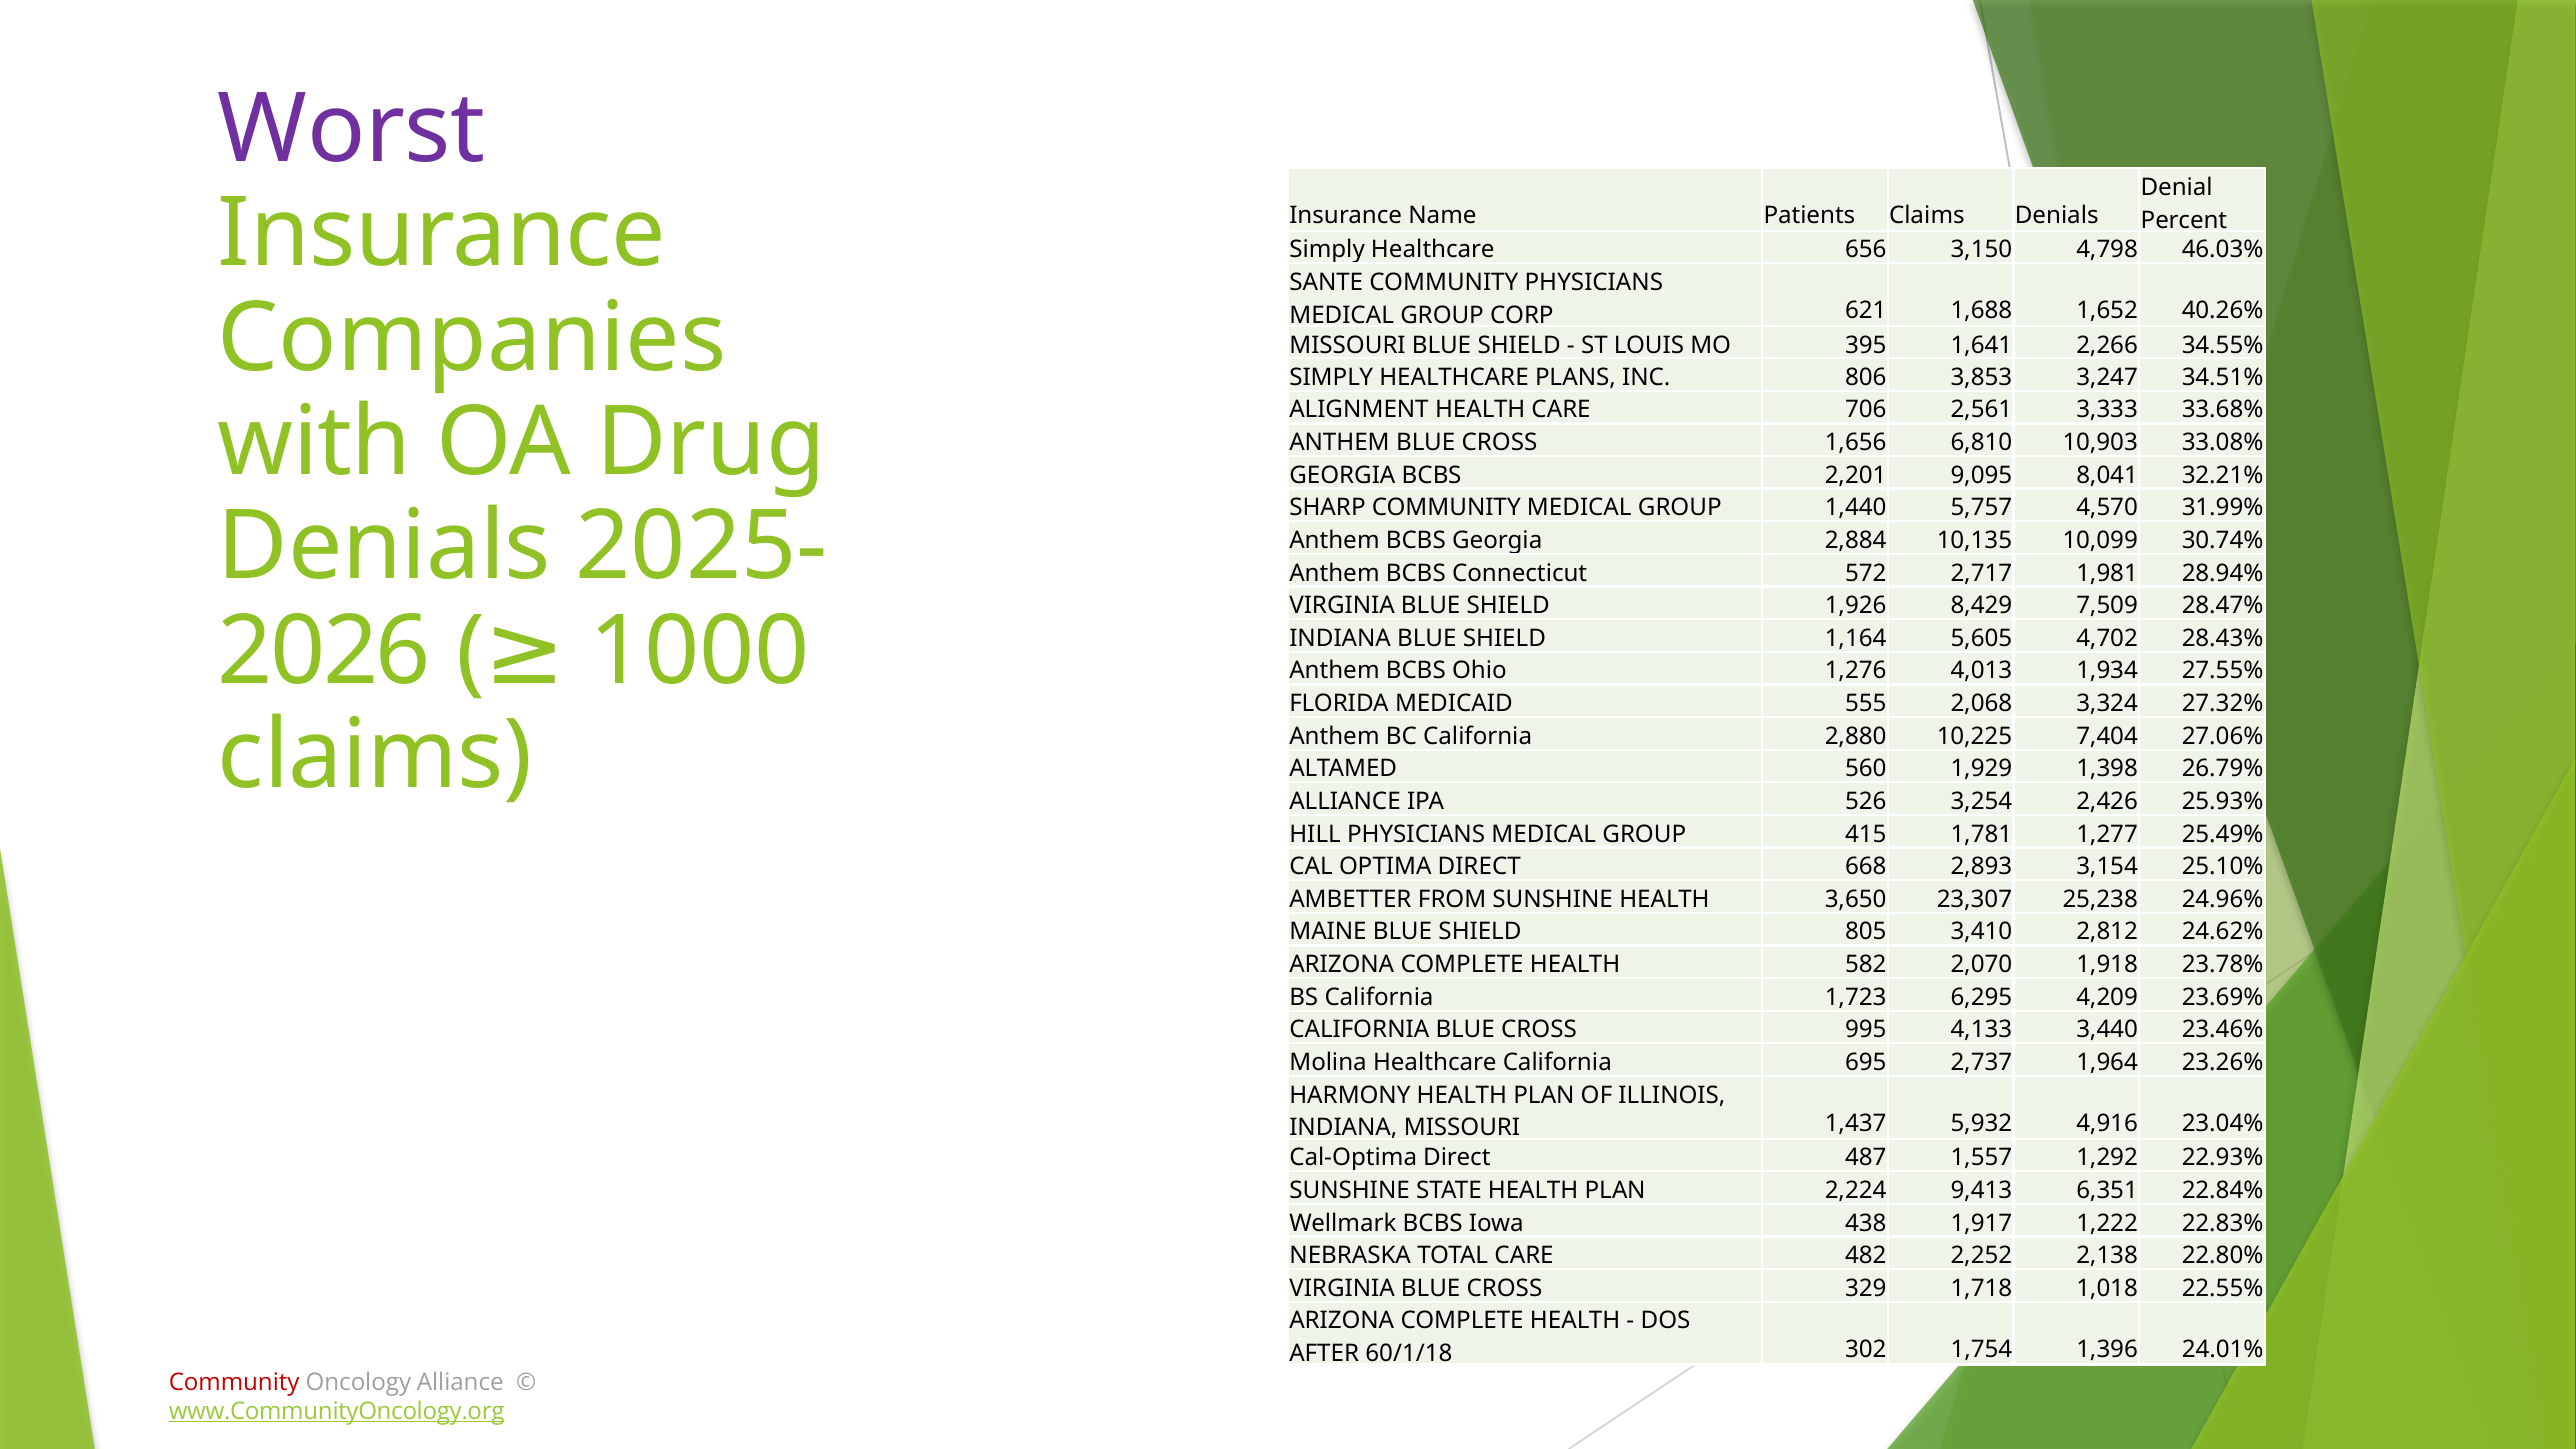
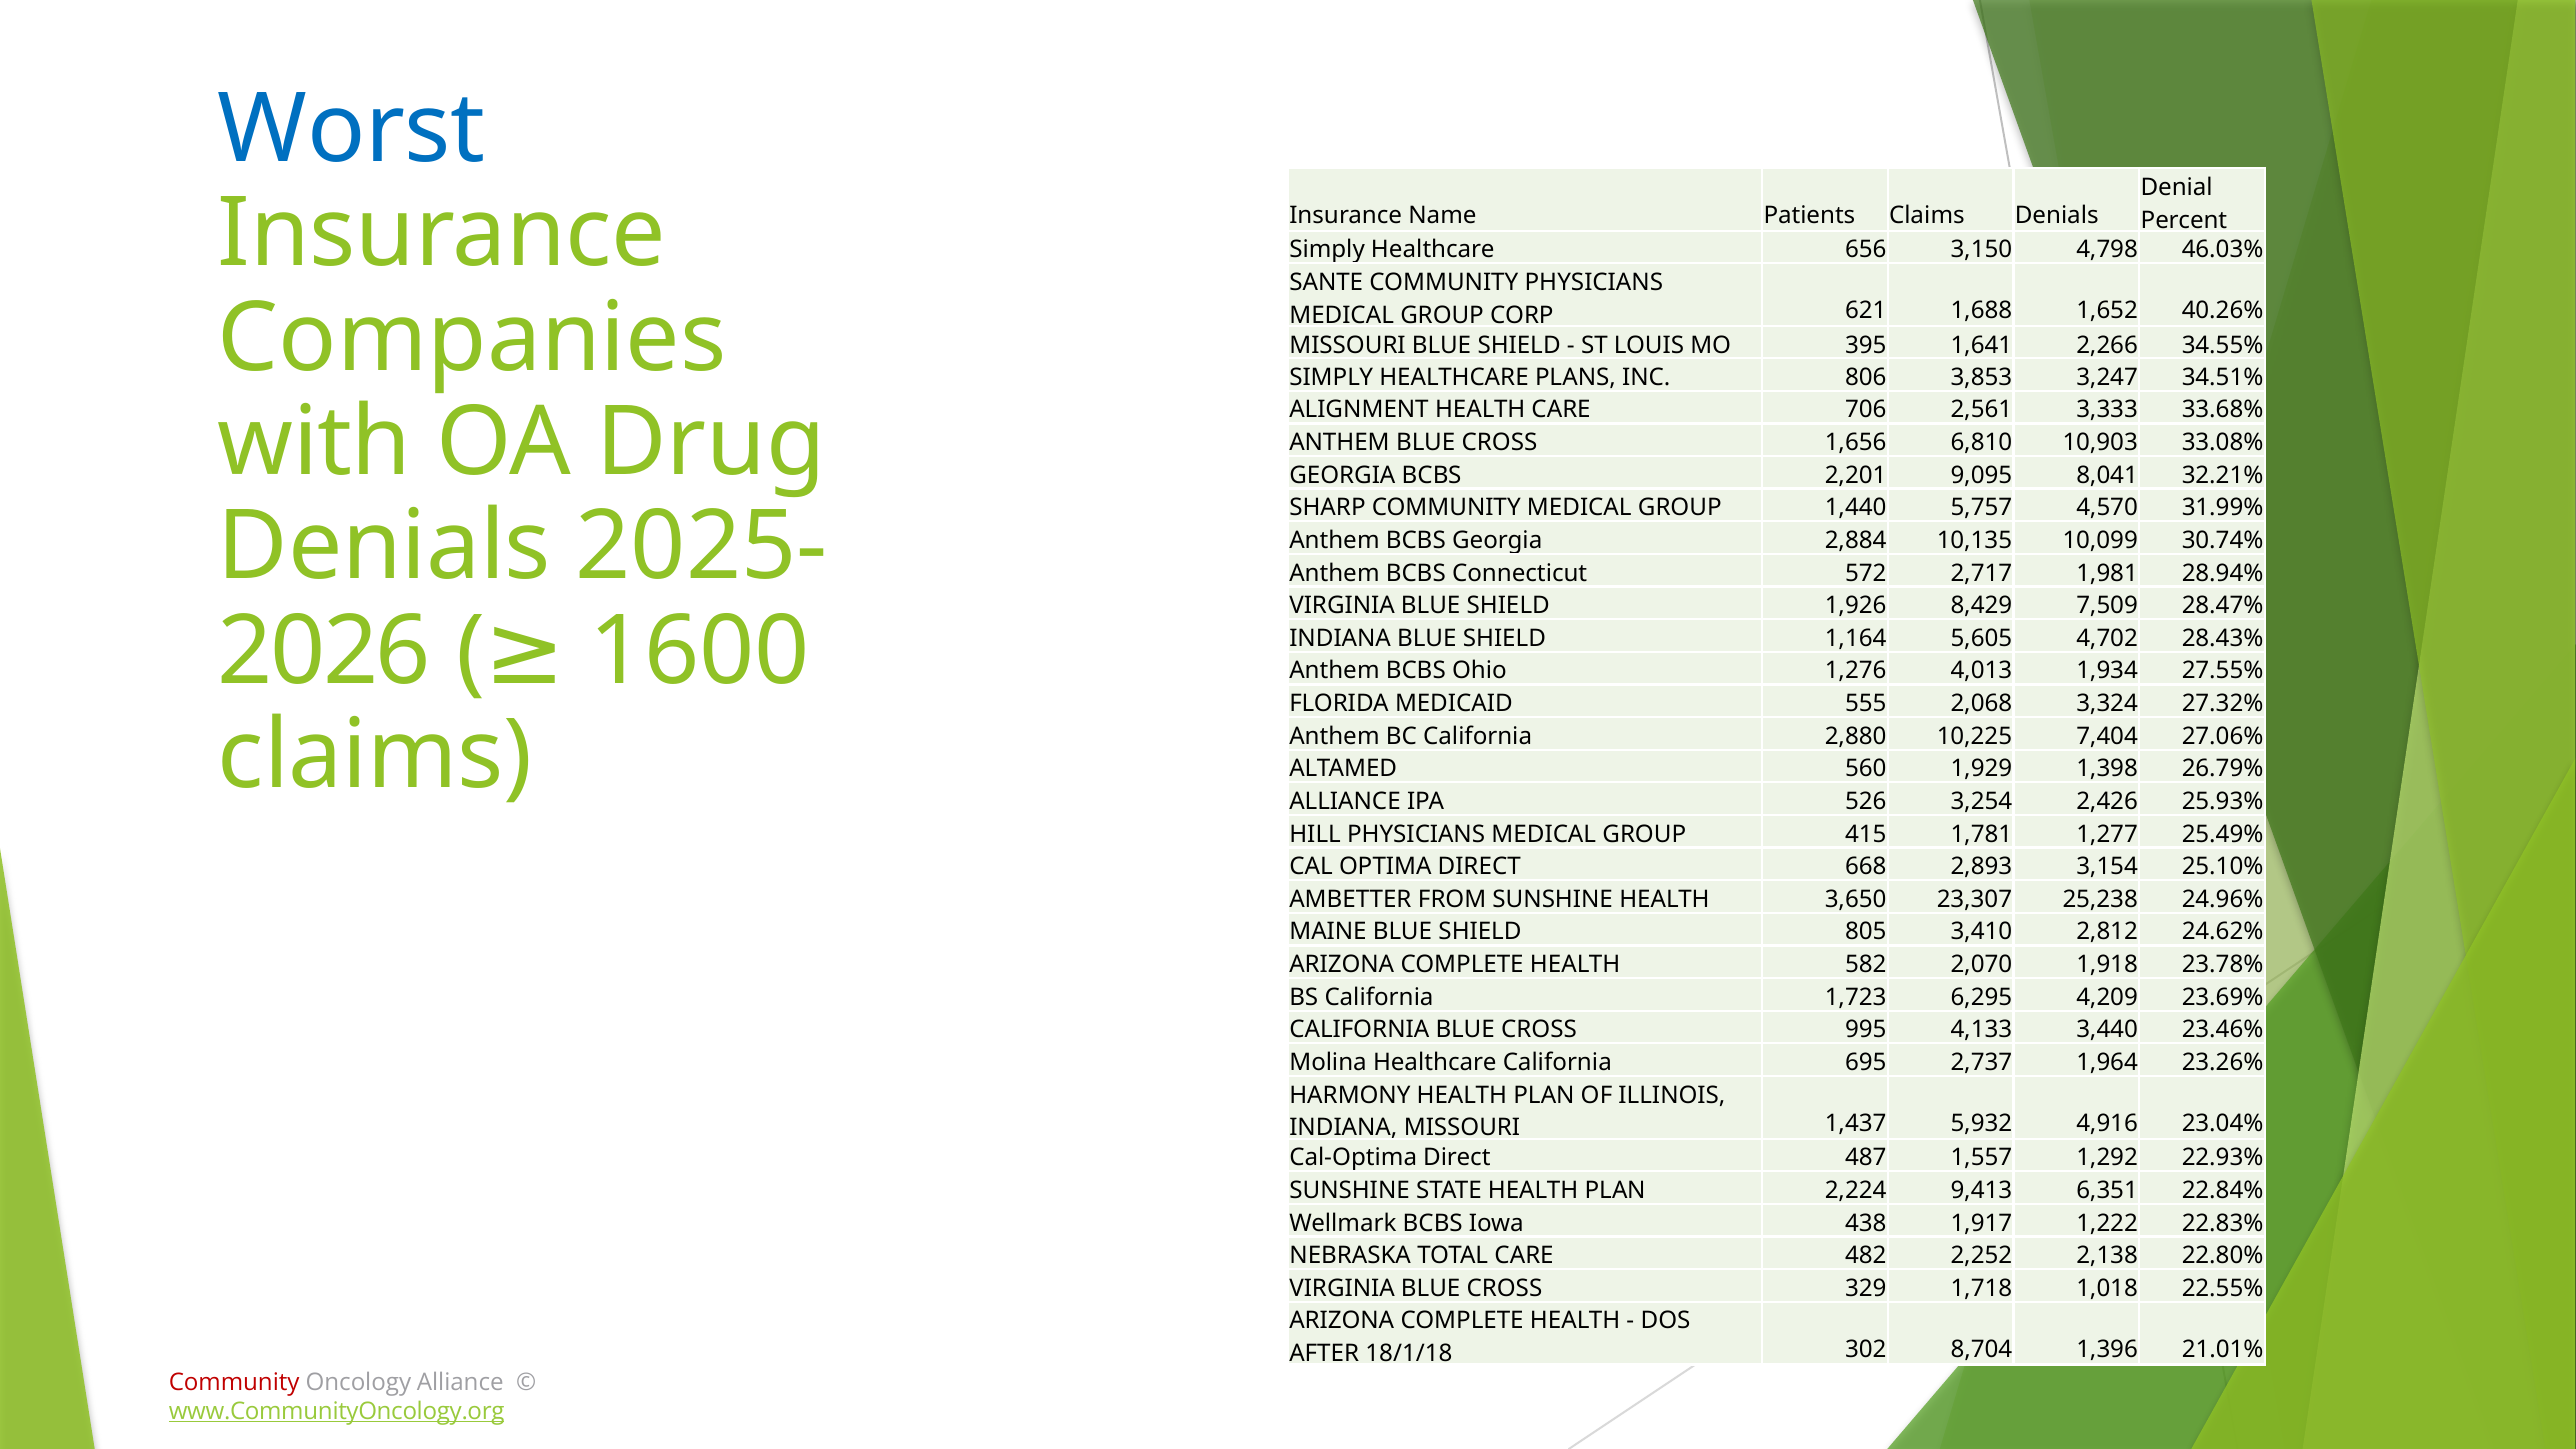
Worst colour: purple -> blue
1000: 1000 -> 1600
60/1/18: 60/1/18 -> 18/1/18
1,754: 1,754 -> 8,704
24.01%: 24.01% -> 21.01%
